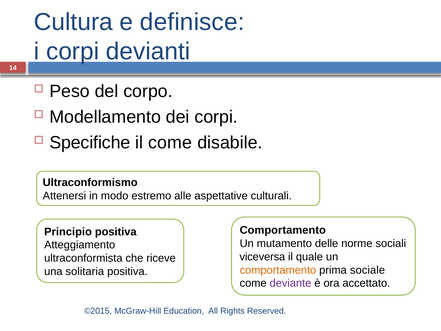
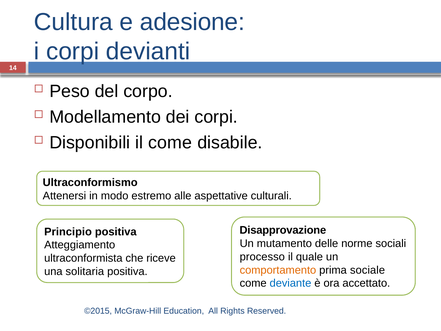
definisce: definisce -> adesione
Specifiche: Specifiche -> Disponibili
Comportamento at (283, 230): Comportamento -> Disapprovazione
viceversa: viceversa -> processo
deviante colour: purple -> blue
